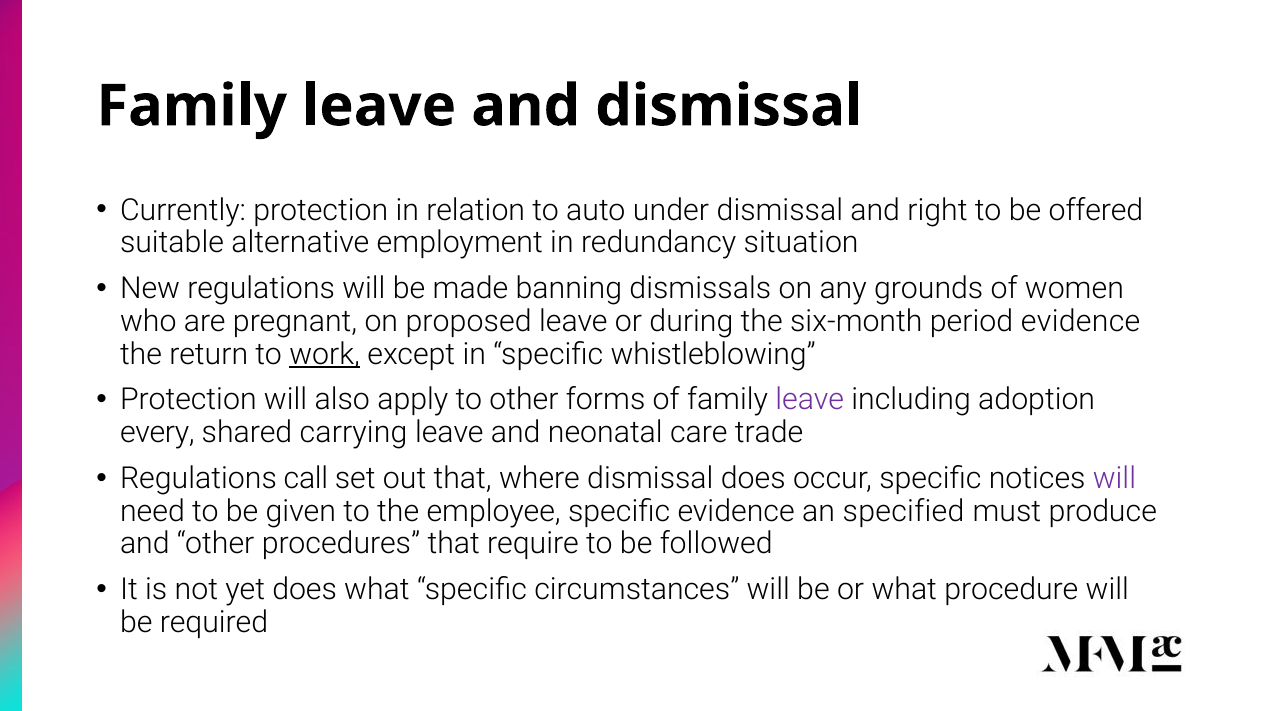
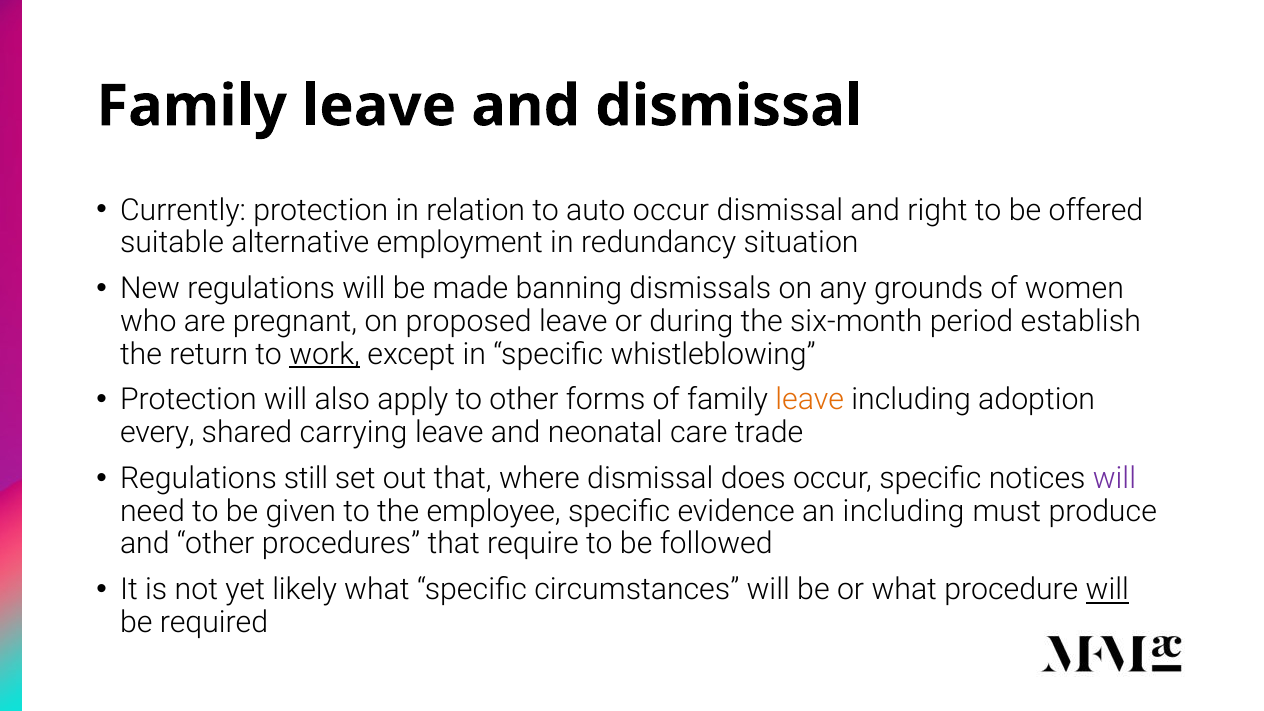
auto under: under -> occur
period evidence: evidence -> establish
leave at (810, 400) colour: purple -> orange
call: call -> still
an specified: specified -> including
yet does: does -> likely
will at (1107, 590) underline: none -> present
